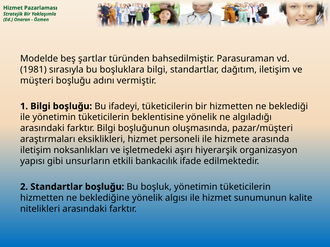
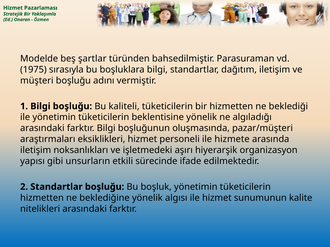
1981: 1981 -> 1975
ifadeyi: ifadeyi -> kaliteli
bankacılık: bankacılık -> sürecinde
